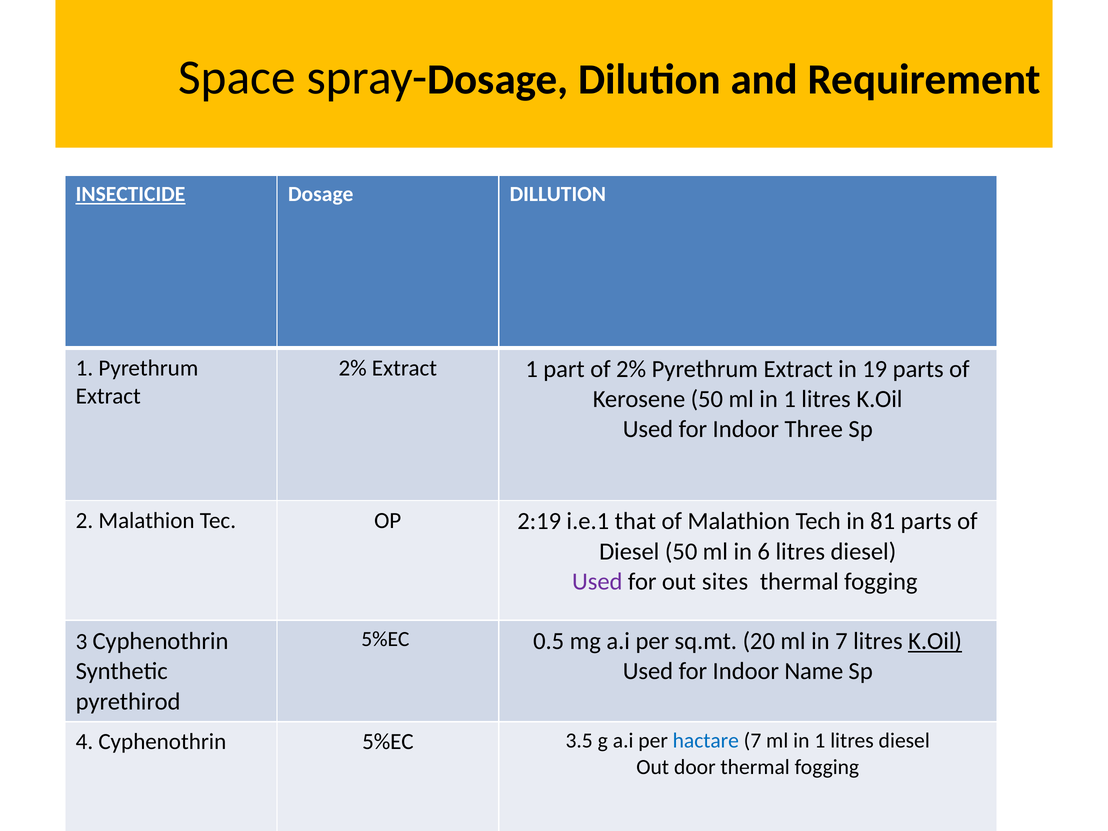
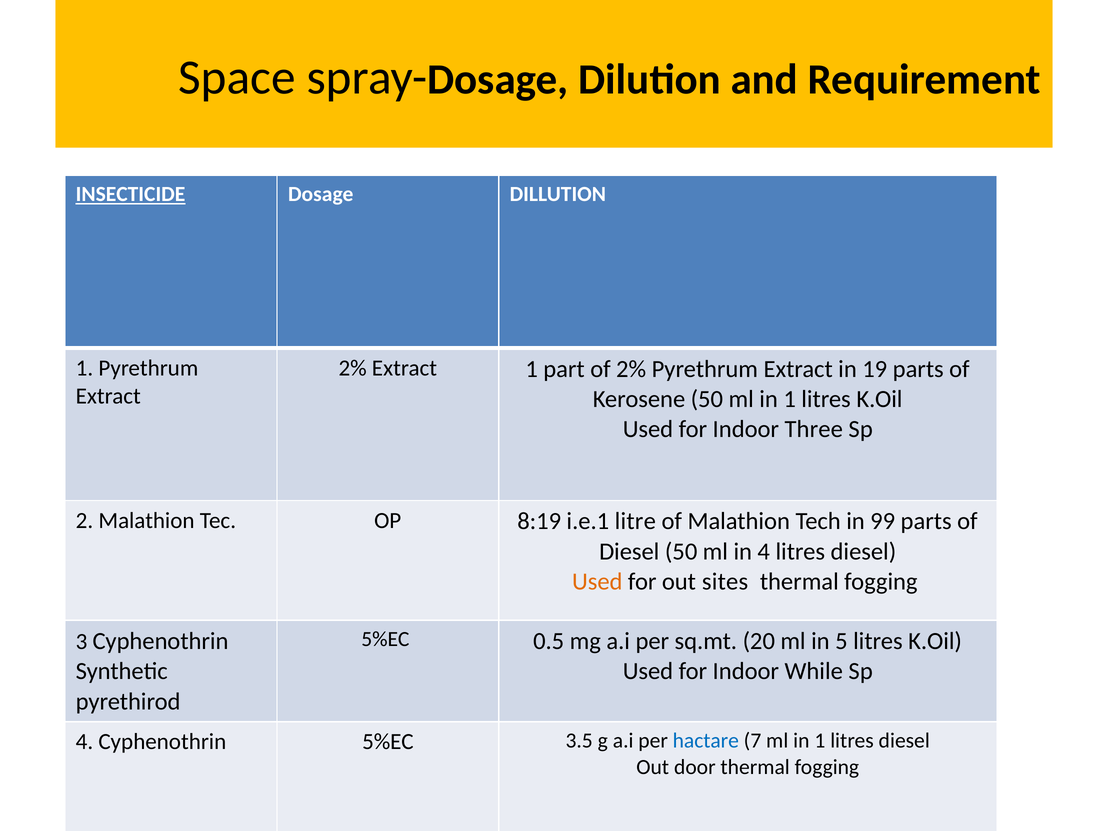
2:19: 2:19 -> 8:19
that: that -> litre
81: 81 -> 99
in 6: 6 -> 4
Used at (597, 582) colour: purple -> orange
in 7: 7 -> 5
K.Oil at (935, 641) underline: present -> none
Name: Name -> While
